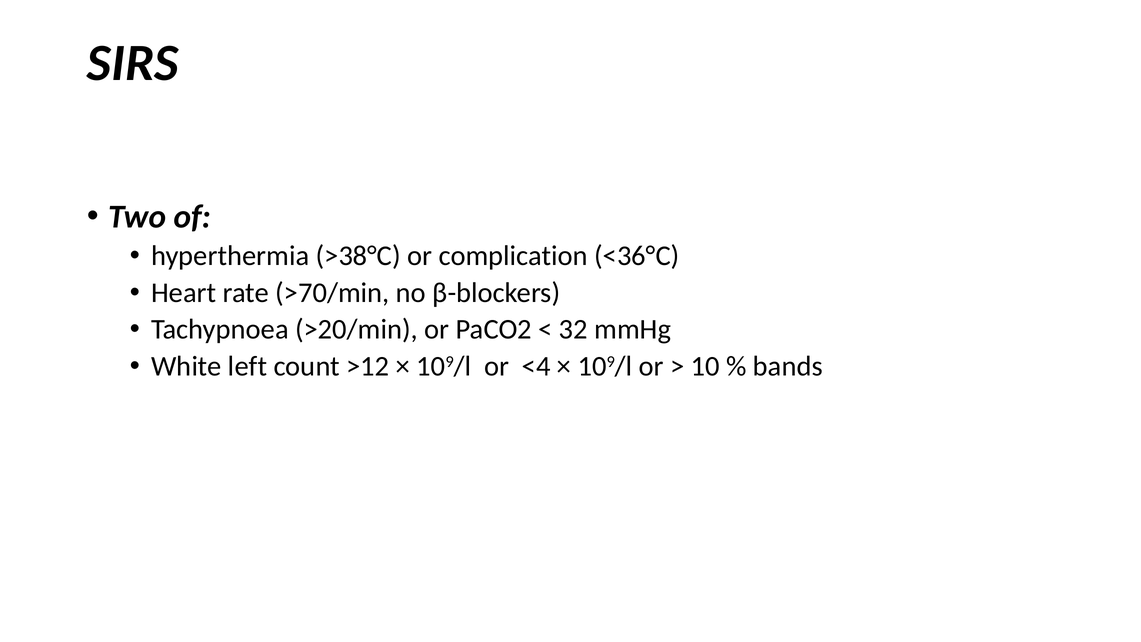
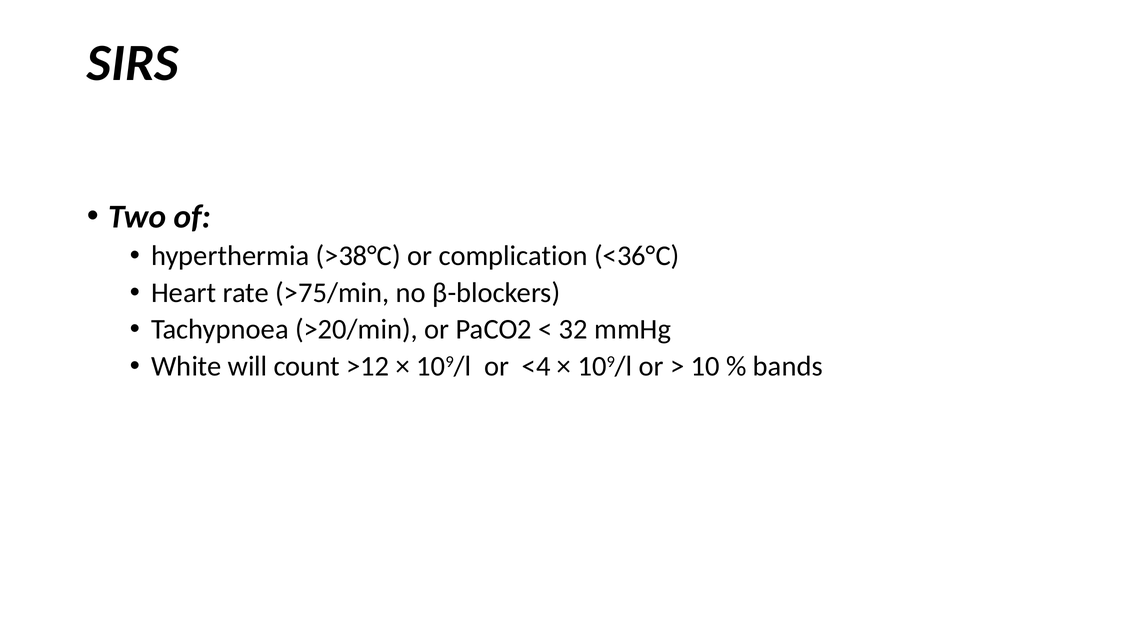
>70/min: >70/min -> >75/min
left: left -> will
